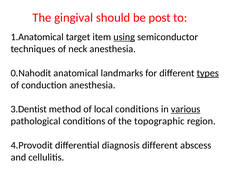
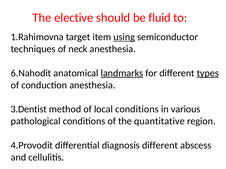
gingival: gingival -> elective
post: post -> fluid
1.Anatomical: 1.Anatomical -> 1.Rahimovna
0.Nahodit: 0.Nahodit -> 6.Nahodit
landmarks underline: none -> present
various underline: present -> none
topographic: topographic -> quantitative
